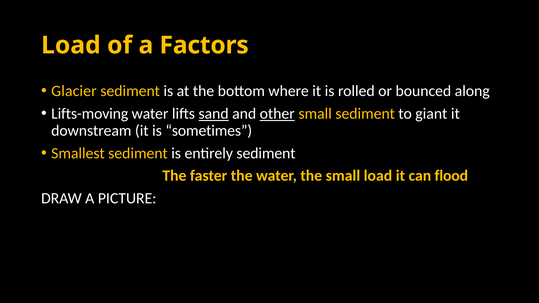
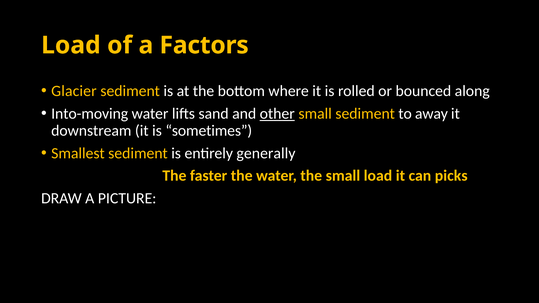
Lifts-moving: Lifts-moving -> Into-moving
sand underline: present -> none
giant: giant -> away
entirely sediment: sediment -> generally
flood: flood -> picks
